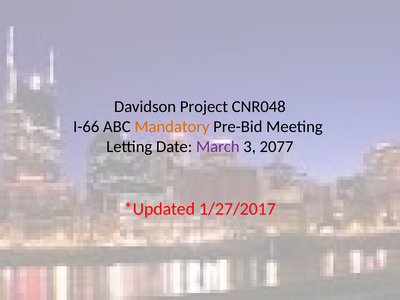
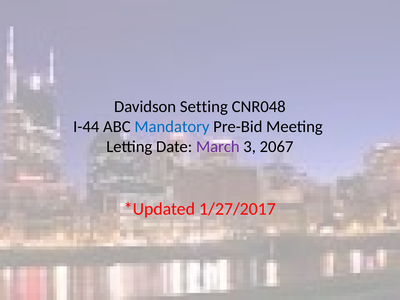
Project: Project -> Setting
I-66: I-66 -> I-44
Mandatory colour: orange -> blue
2077: 2077 -> 2067
